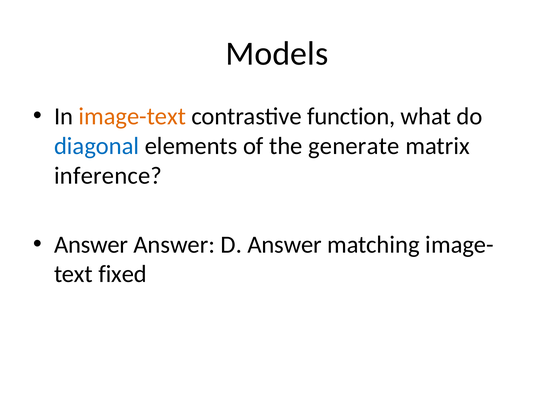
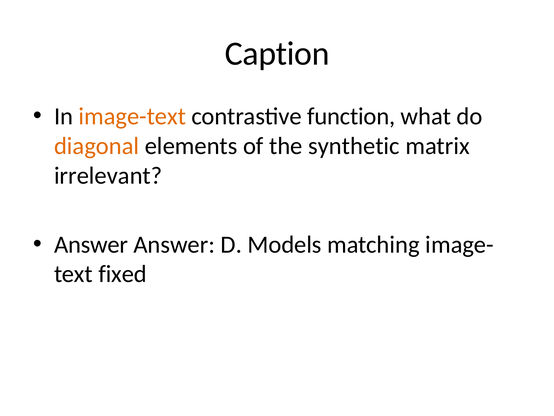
Models: Models -> Caption
diagonal colour: blue -> orange
generate: generate -> synthetic
inference: inference -> irrelevant
D Answer: Answer -> Models
